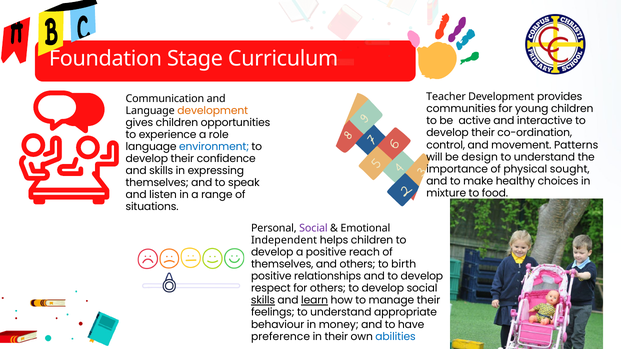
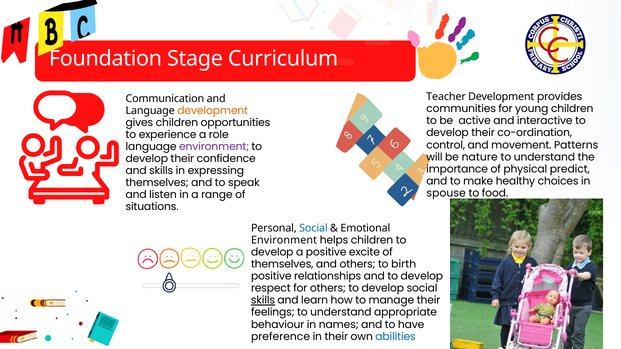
environment at (214, 147) colour: blue -> purple
design: design -> nature
sought: sought -> predict
mixture: mixture -> spouse
Social at (313, 228) colour: purple -> blue
Independent at (284, 240): Independent -> Environment
reach: reach -> excite
learn underline: present -> none
money: money -> names
